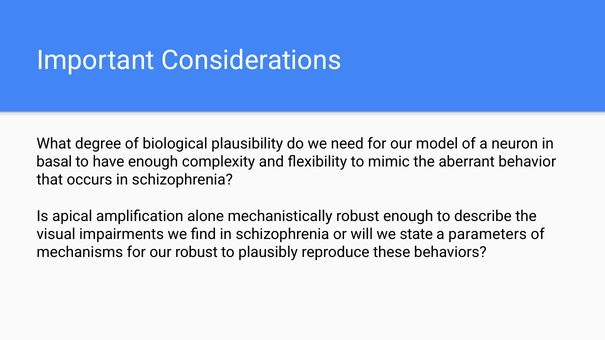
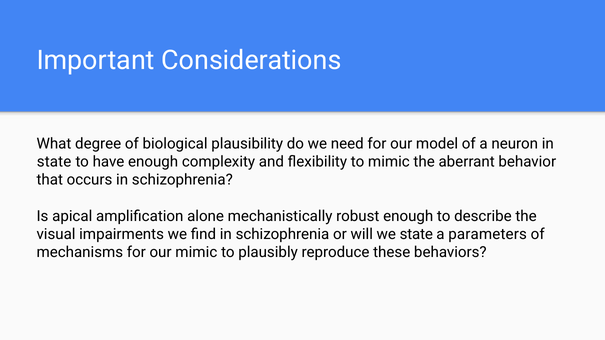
basal at (54, 162): basal -> state
our robust: robust -> mimic
